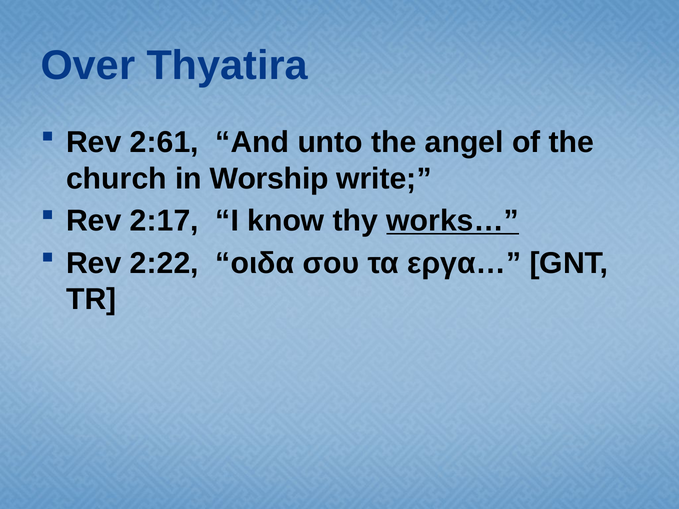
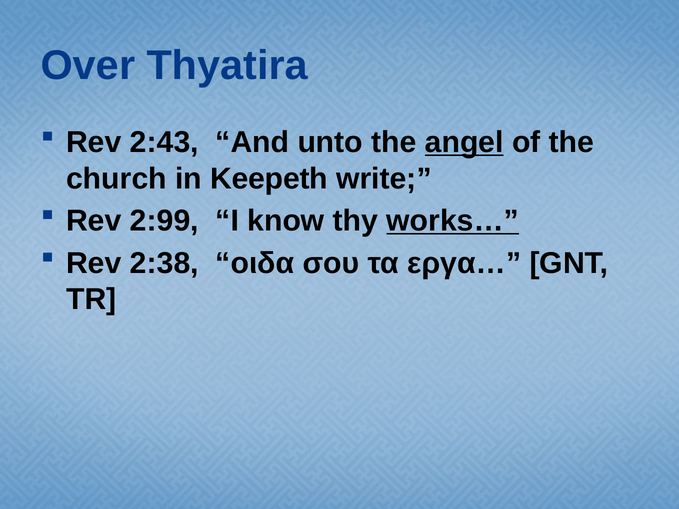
2:61: 2:61 -> 2:43
angel underline: none -> present
Worship: Worship -> Keepeth
2:17: 2:17 -> 2:99
2:22: 2:22 -> 2:38
